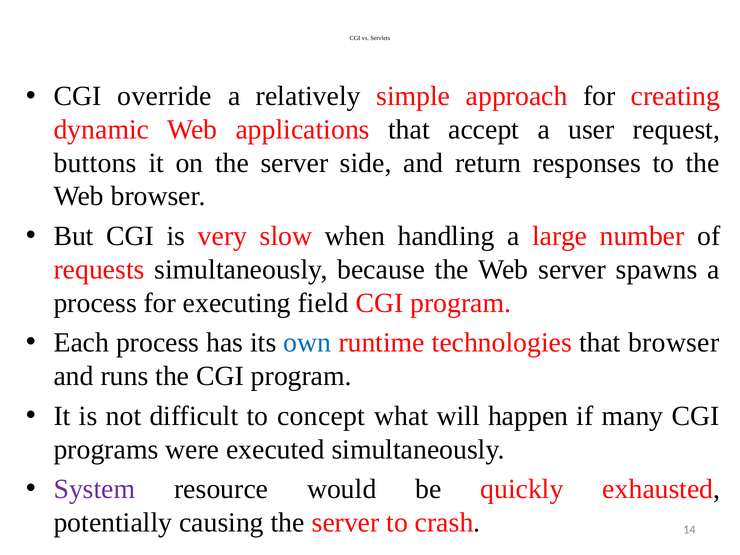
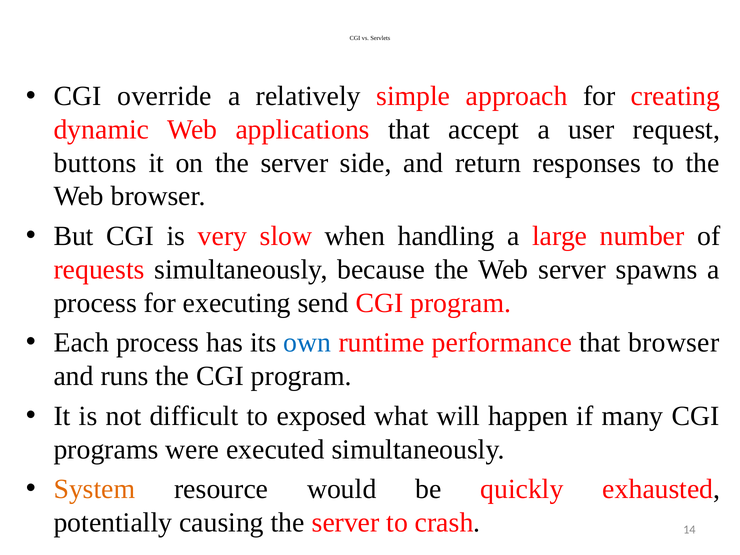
field: field -> send
technologies: technologies -> performance
concept: concept -> exposed
System colour: purple -> orange
